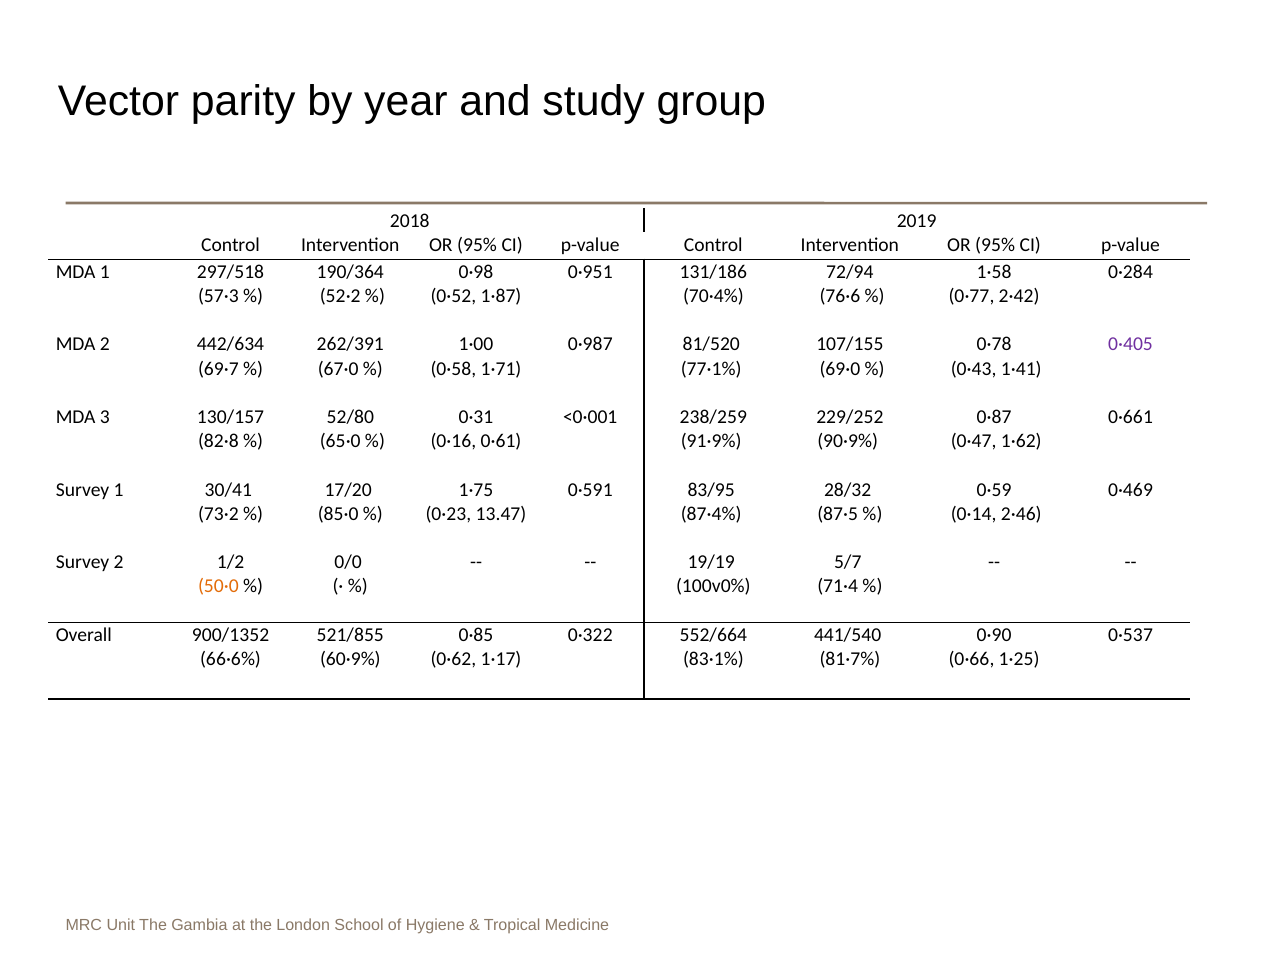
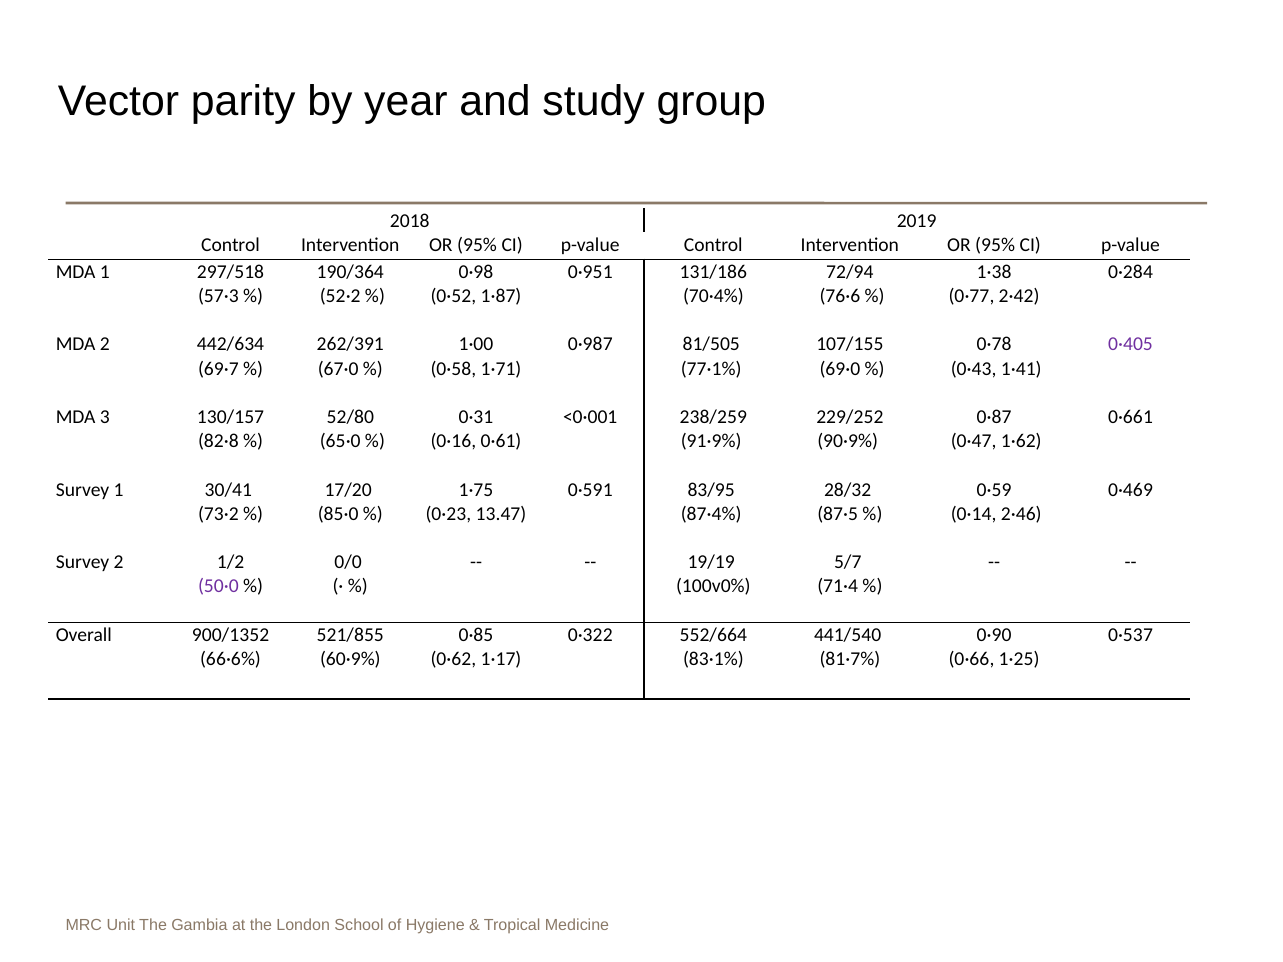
1·58: 1·58 -> 1·38
81/520: 81/520 -> 81/505
50·0 colour: orange -> purple
